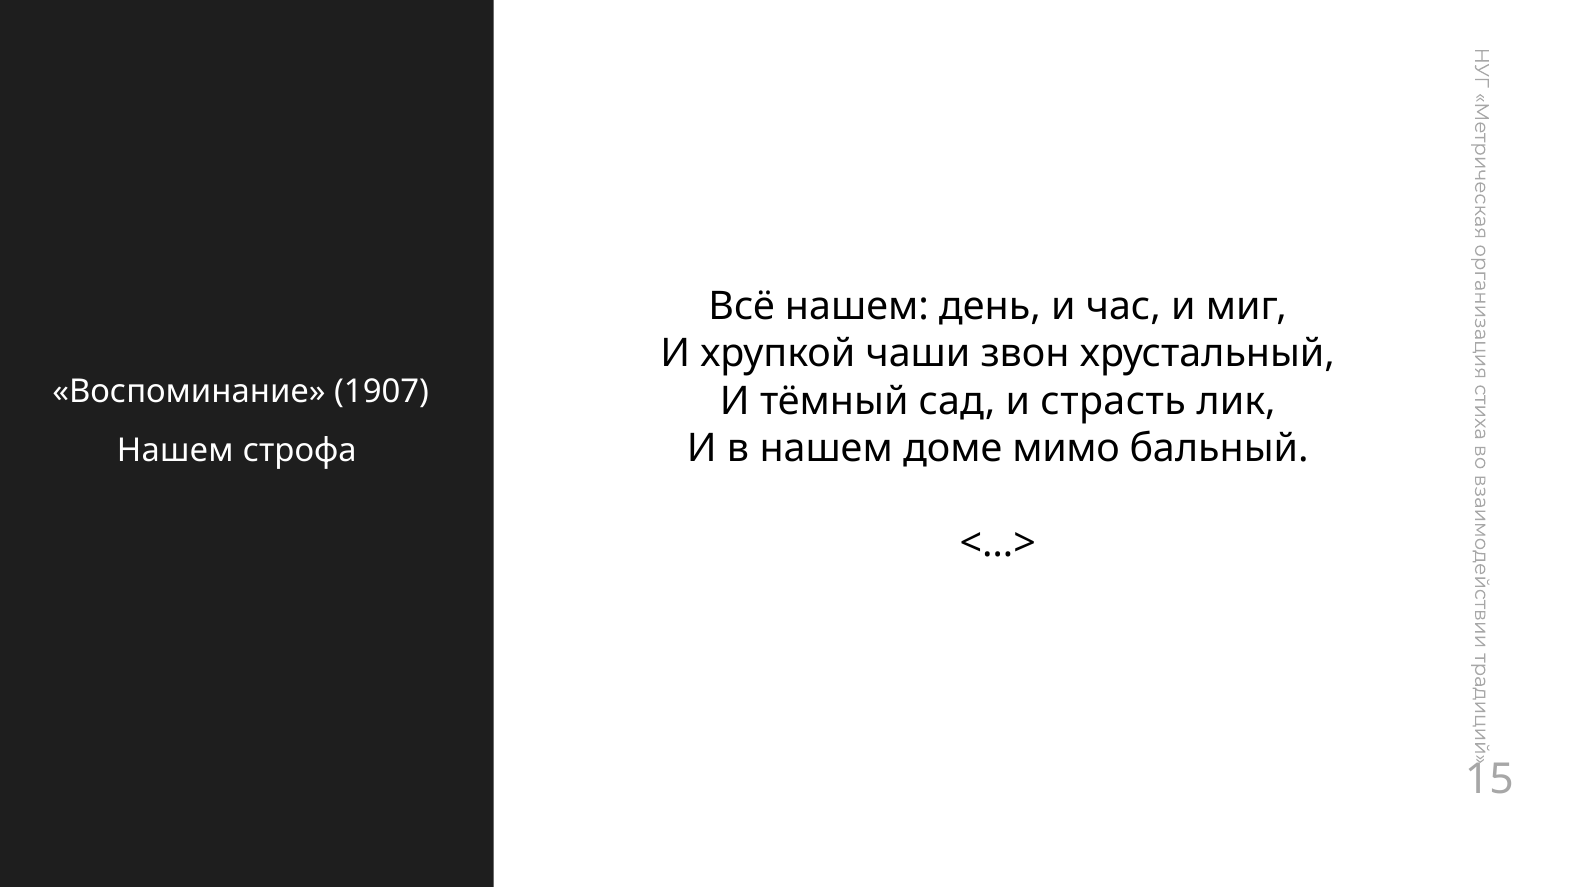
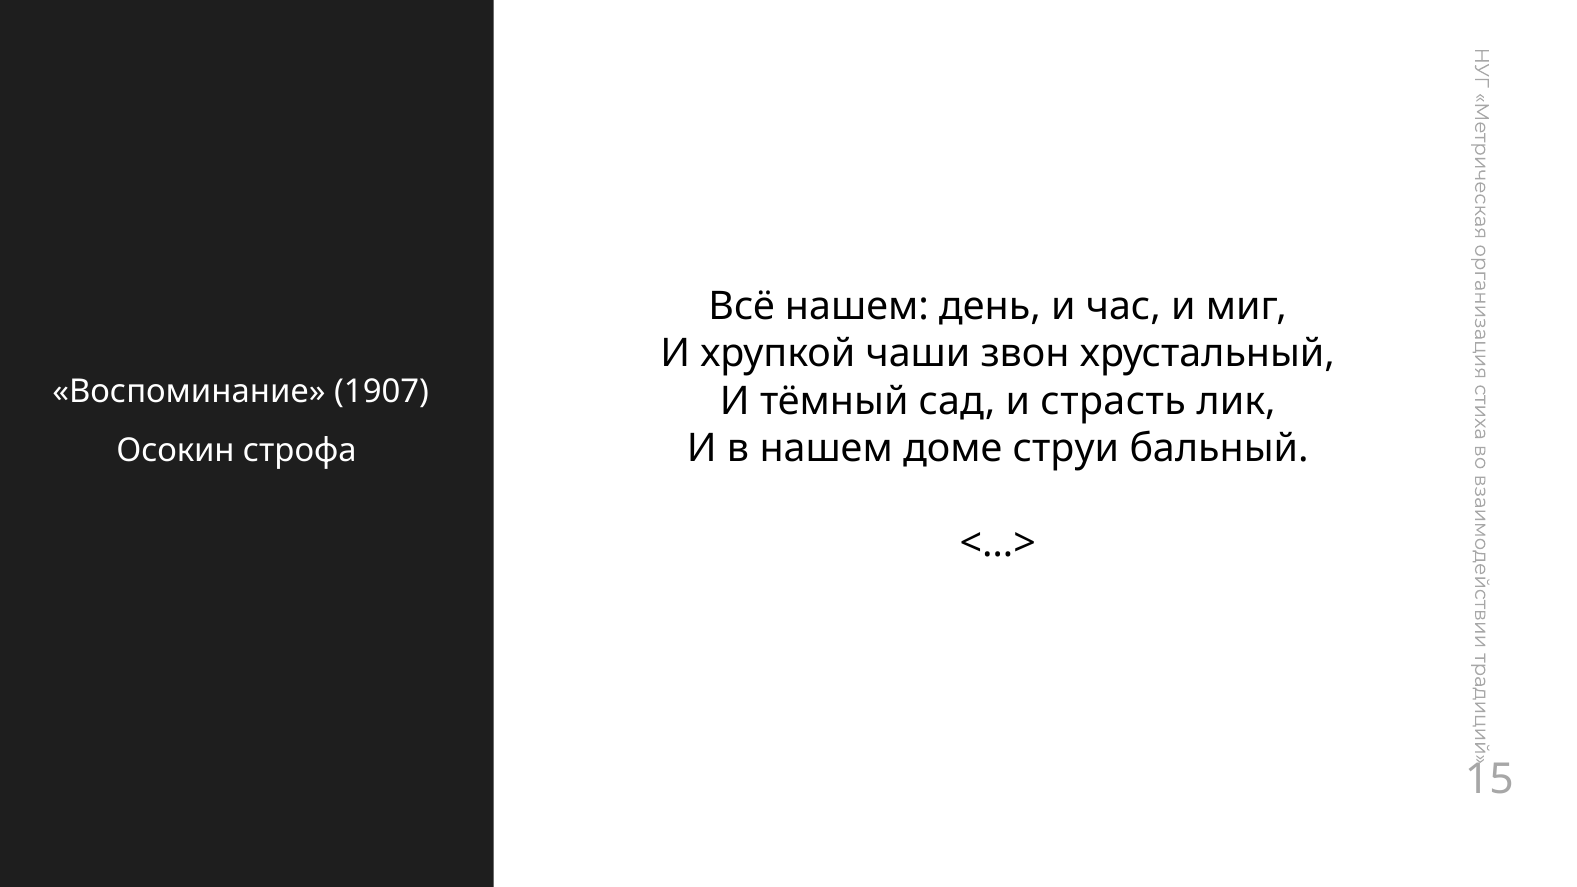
мимо: мимо -> струи
Нашем at (175, 451): Нашем -> Осокин
